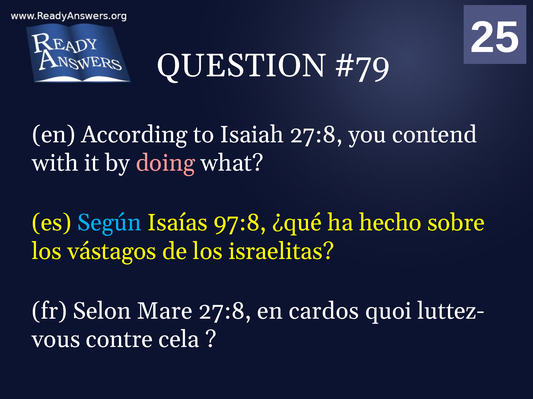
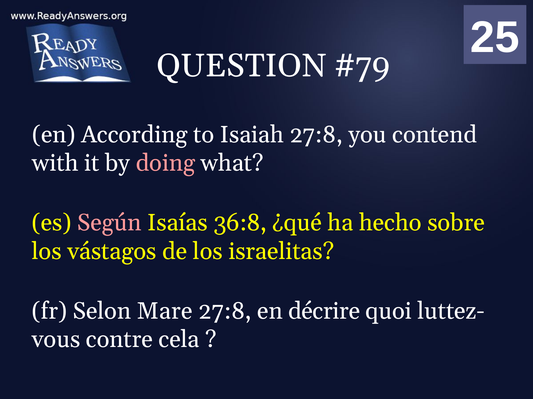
Según colour: light blue -> pink
97:8: 97:8 -> 36:8
cardos: cardos -> décrire
